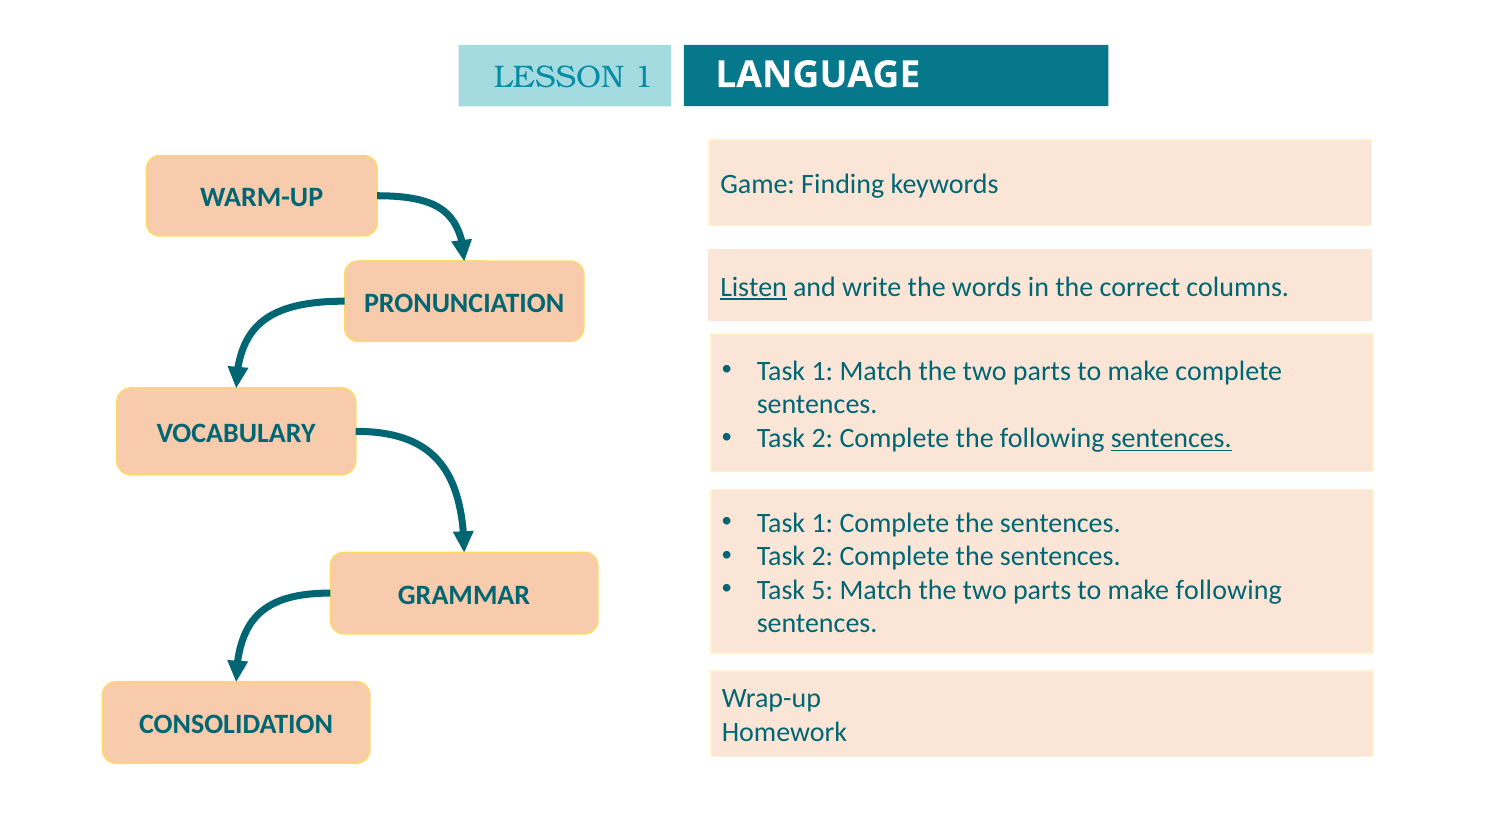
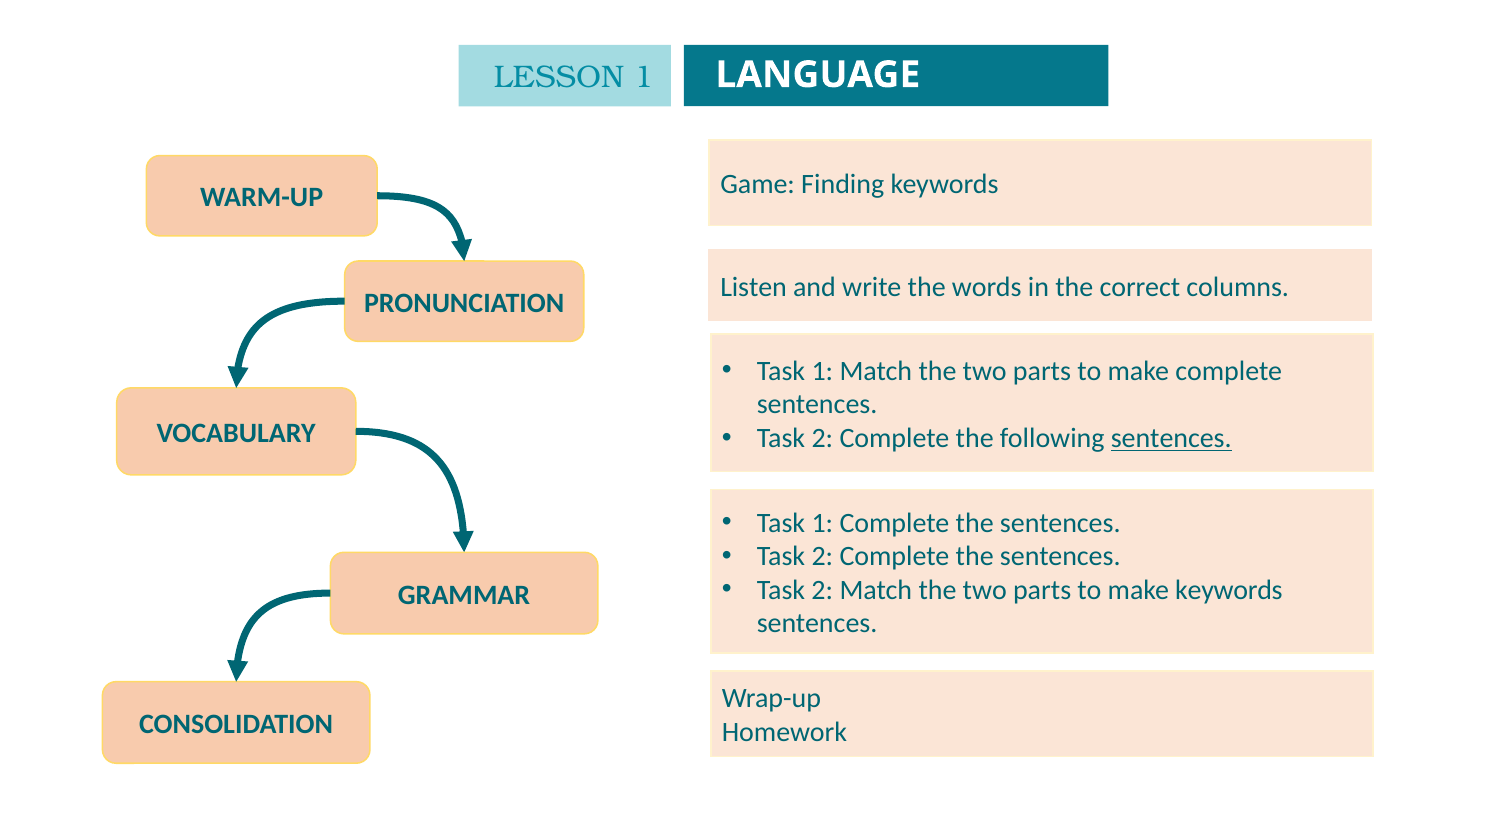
Listen underline: present -> none
5 at (822, 590): 5 -> 2
make following: following -> keywords
